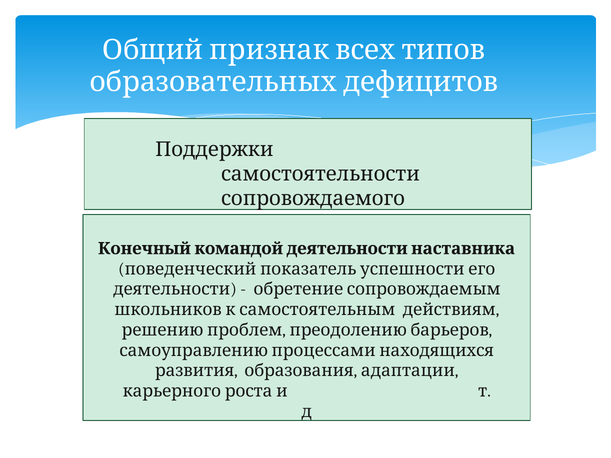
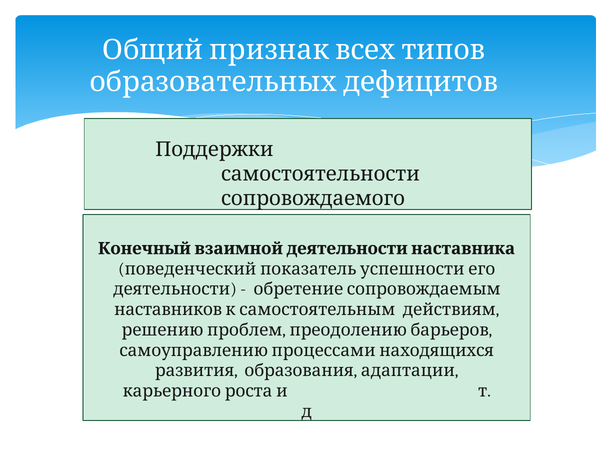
командой: командой -> взаимной
школьников: школьников -> наставников
